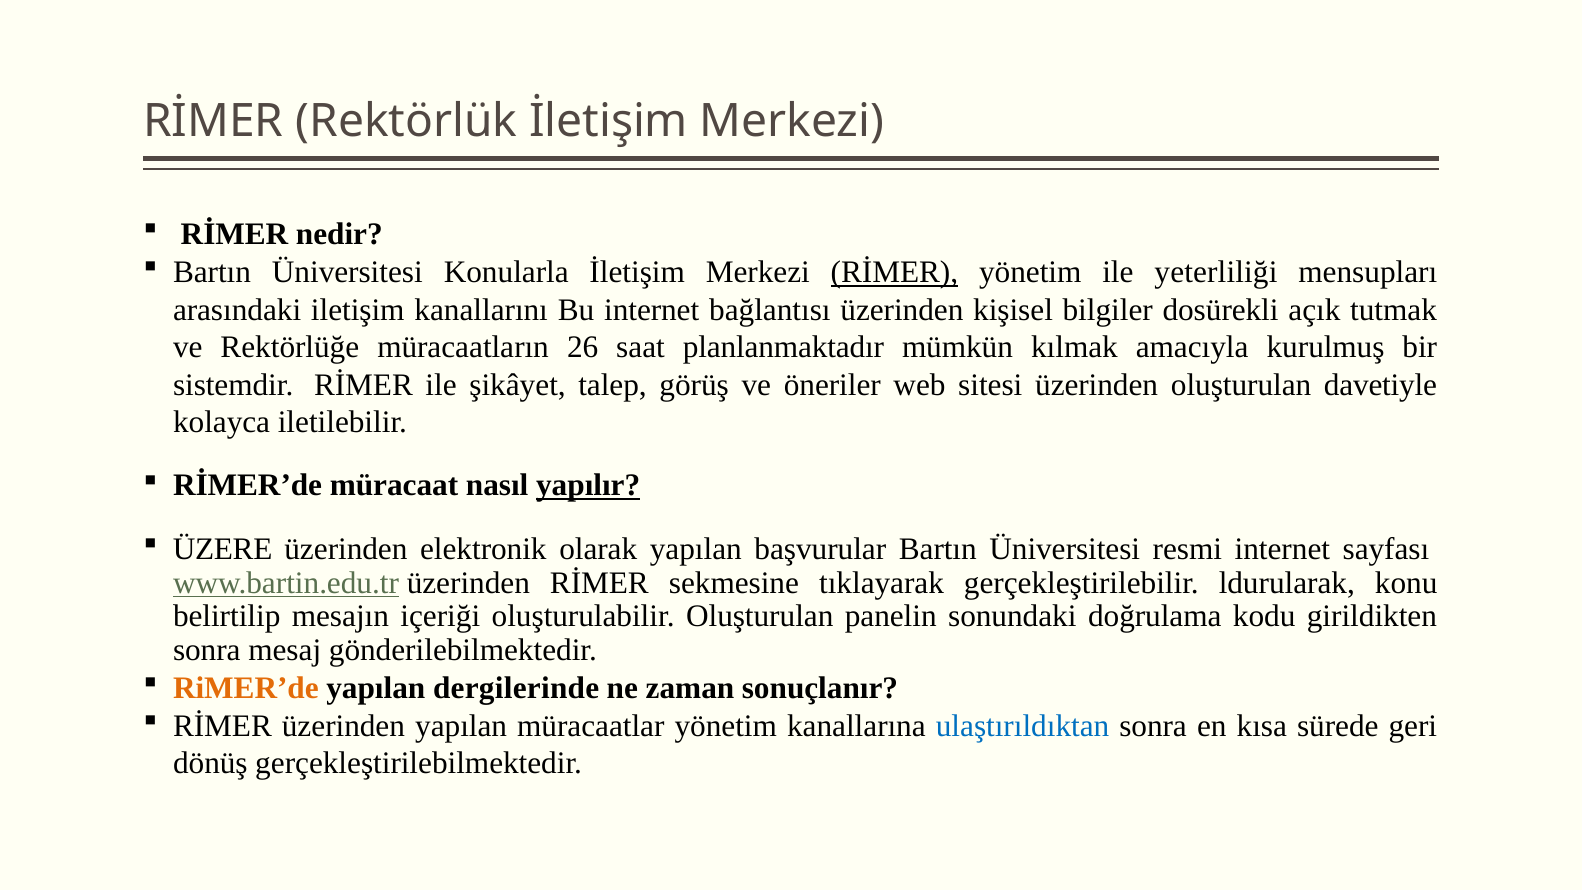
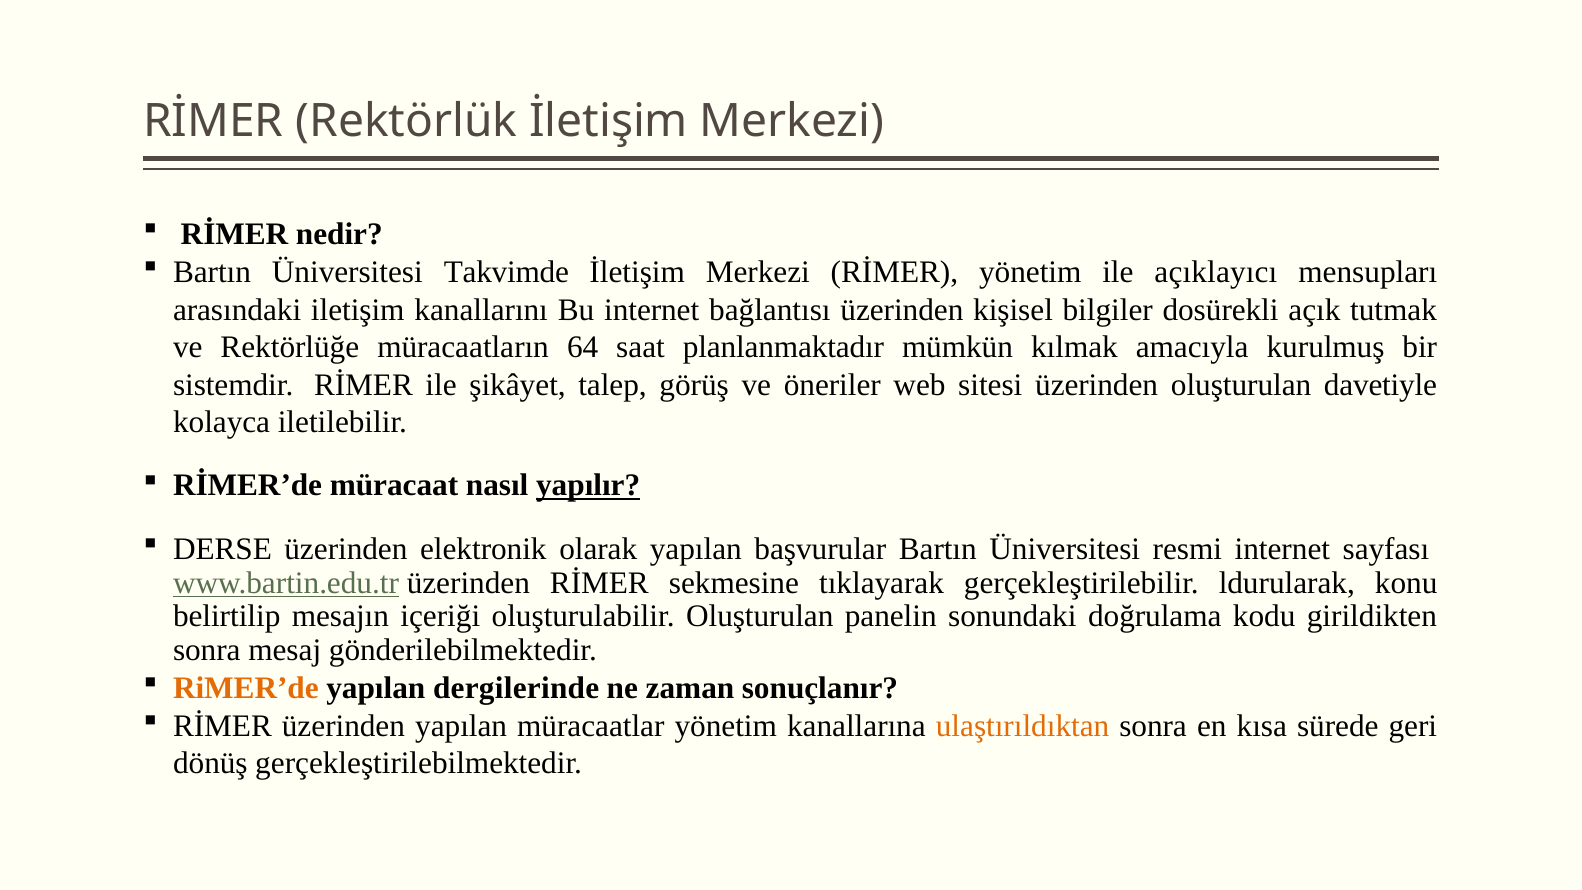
Konularla: Konularla -> Takvimde
RİMER at (894, 272) underline: present -> none
yeterliliği: yeterliliği -> açıklayıcı
26: 26 -> 64
ÜZERE: ÜZERE -> DERSE
ulaştırıldıktan colour: blue -> orange
